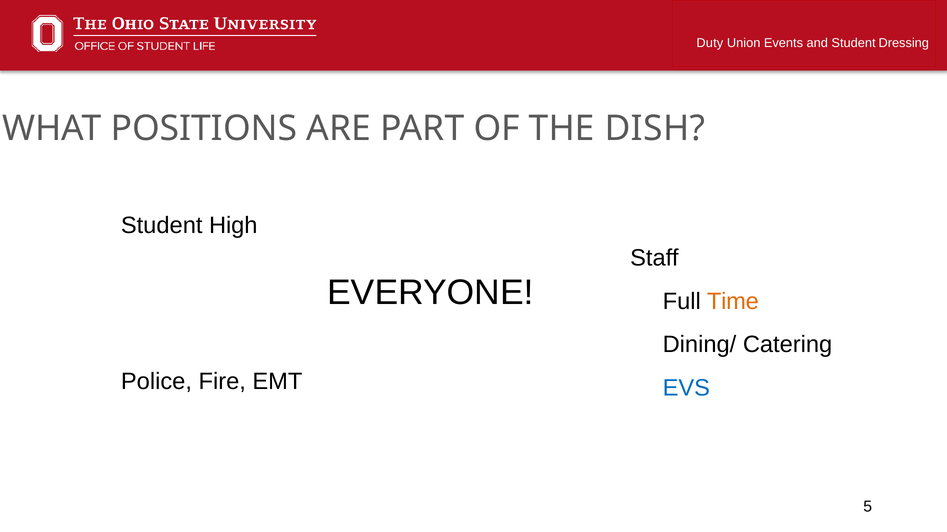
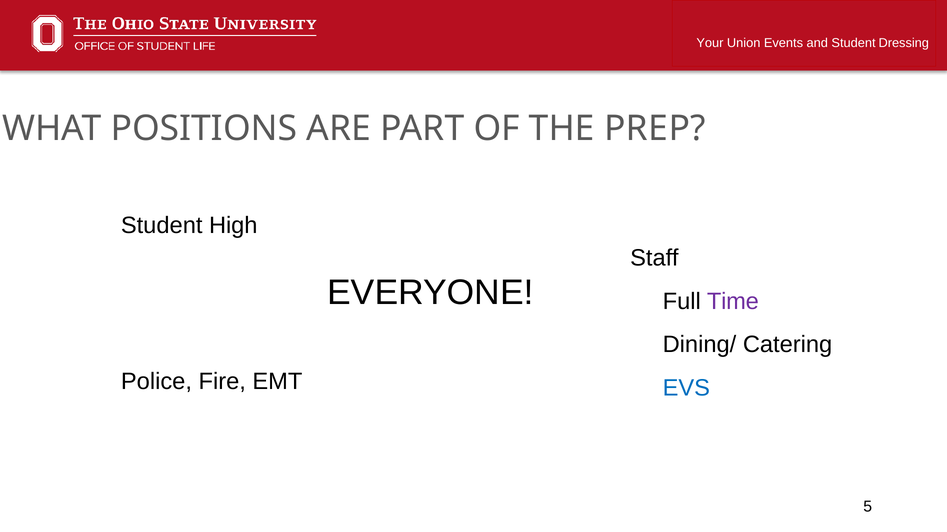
Duty: Duty -> Your
DISH: DISH -> PREP
Time colour: orange -> purple
